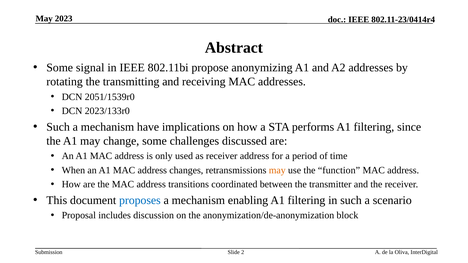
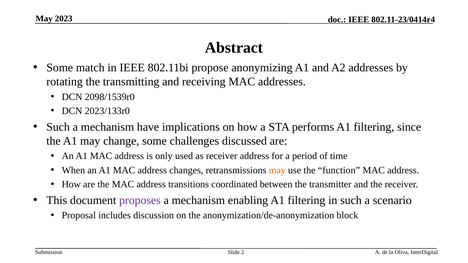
signal: signal -> match
2051/1539r0: 2051/1539r0 -> 2098/1539r0
proposes colour: blue -> purple
